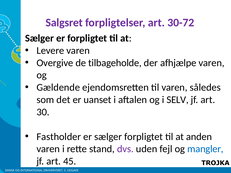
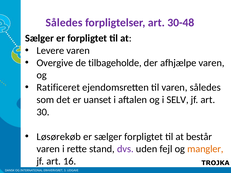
Salgsret at (64, 23): Salgsret -> Således
30-72: 30-72 -> 30-48
Gældende: Gældende -> Ratificeret
Fastholder: Fastholder -> Løsørekøb
anden: anden -> består
mangler colour: blue -> orange
45: 45 -> 16
